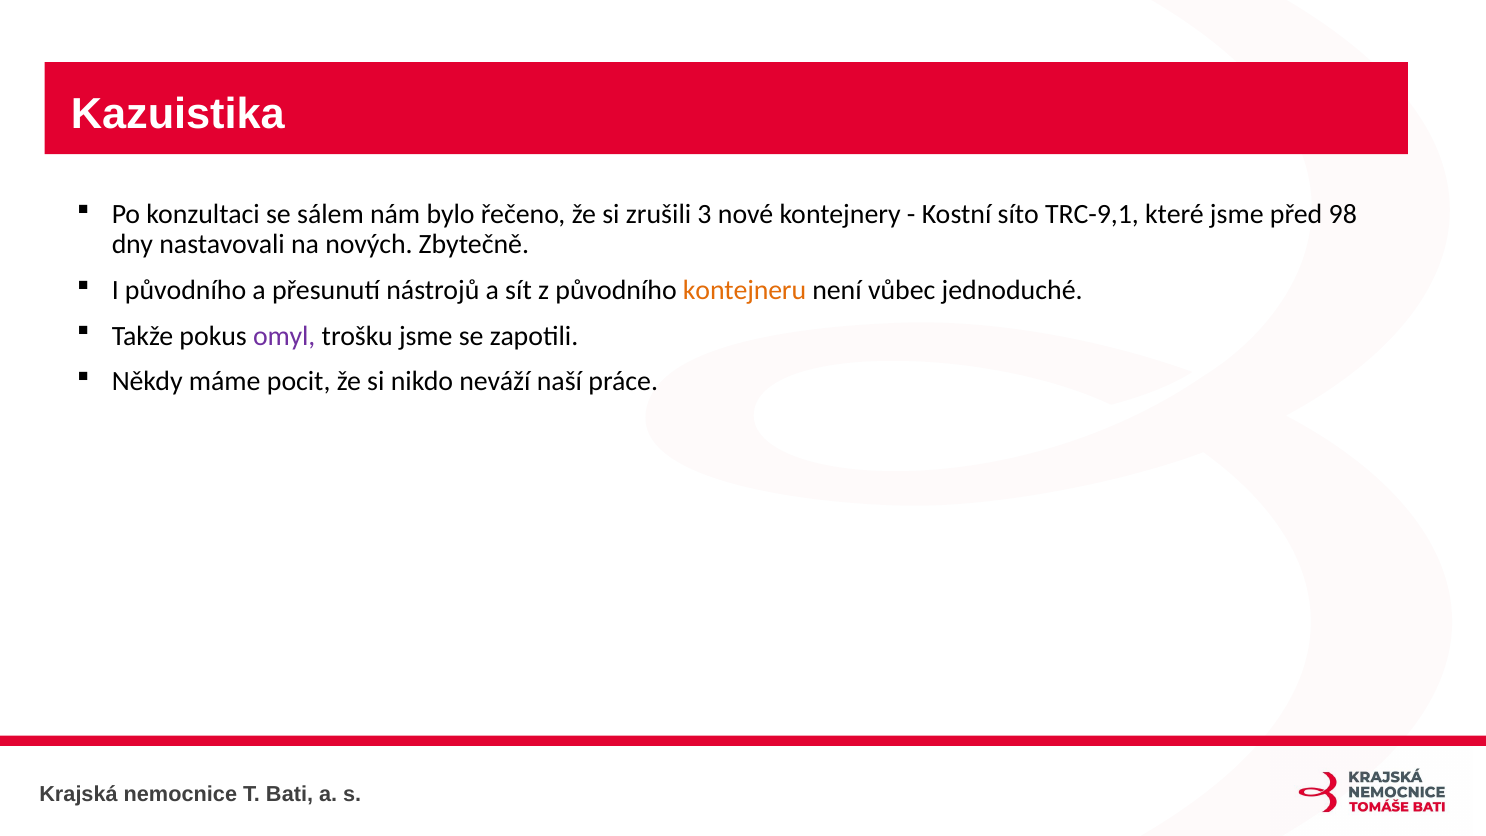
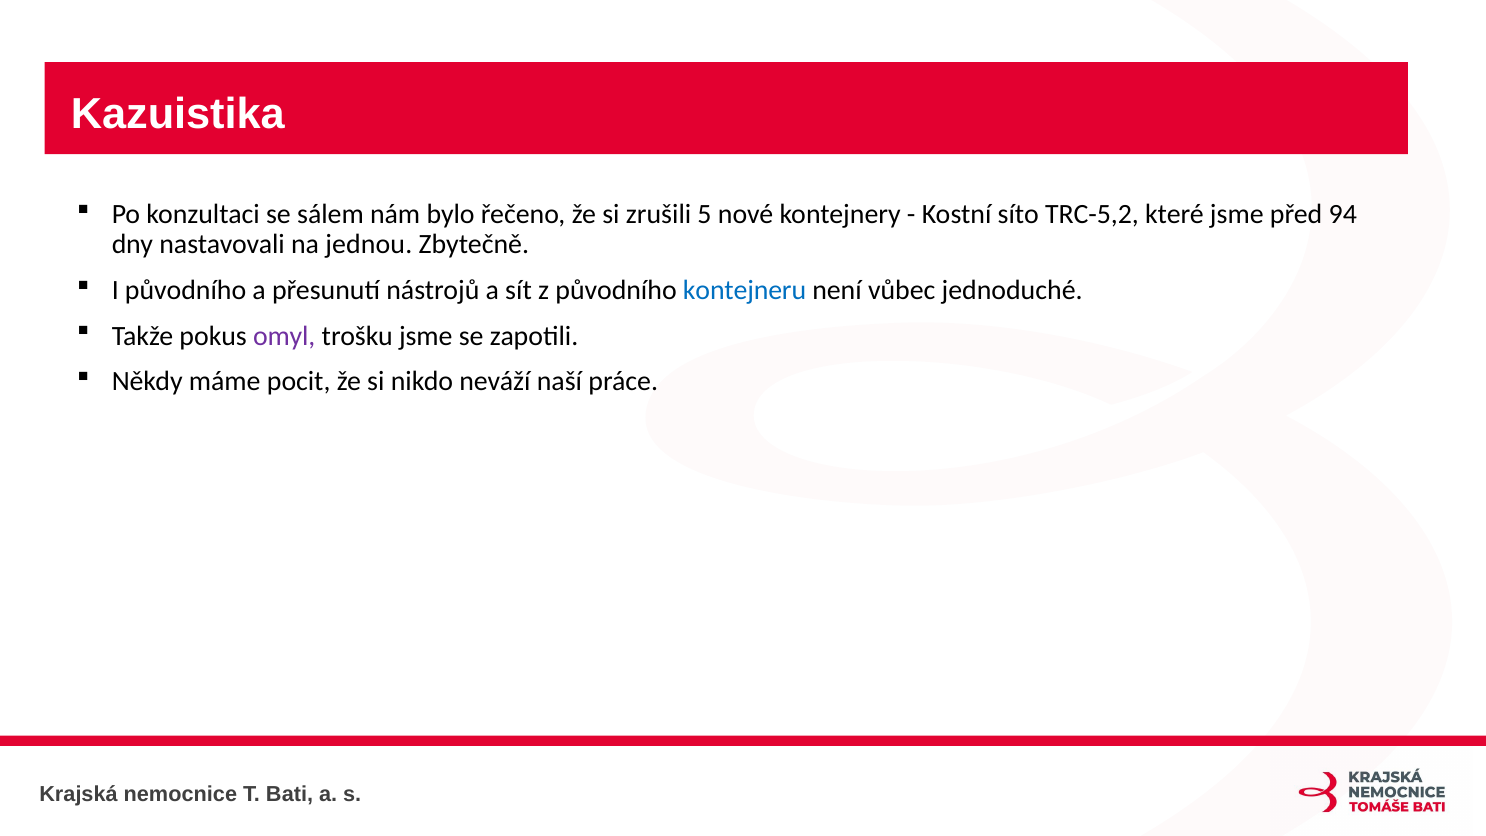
3: 3 -> 5
TRC-9,1: TRC-9,1 -> TRC-5,2
98: 98 -> 94
nových: nových -> jednou
kontejneru colour: orange -> blue
